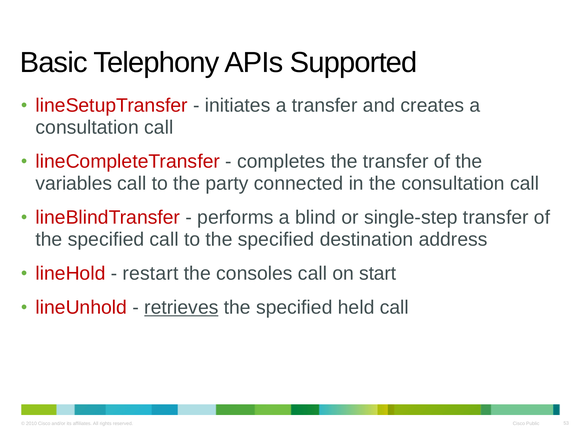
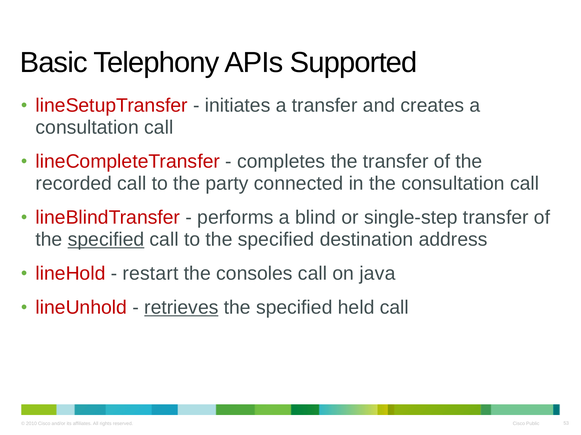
variables: variables -> recorded
specified at (106, 240) underline: none -> present
start: start -> java
